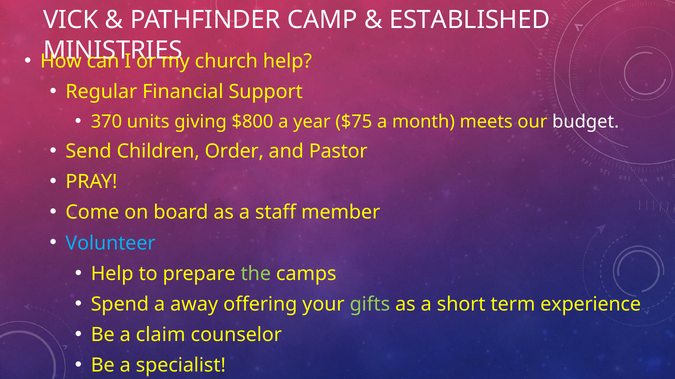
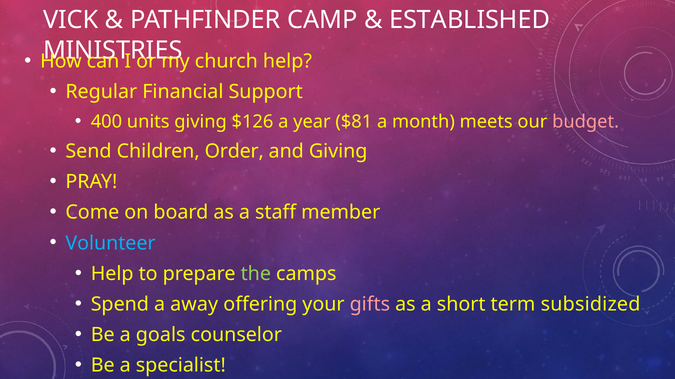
370: 370 -> 400
$800: $800 -> $126
$75: $75 -> $81
budget colour: white -> pink
and Pastor: Pastor -> Giving
gifts colour: light green -> pink
experience: experience -> subsidized
claim: claim -> goals
